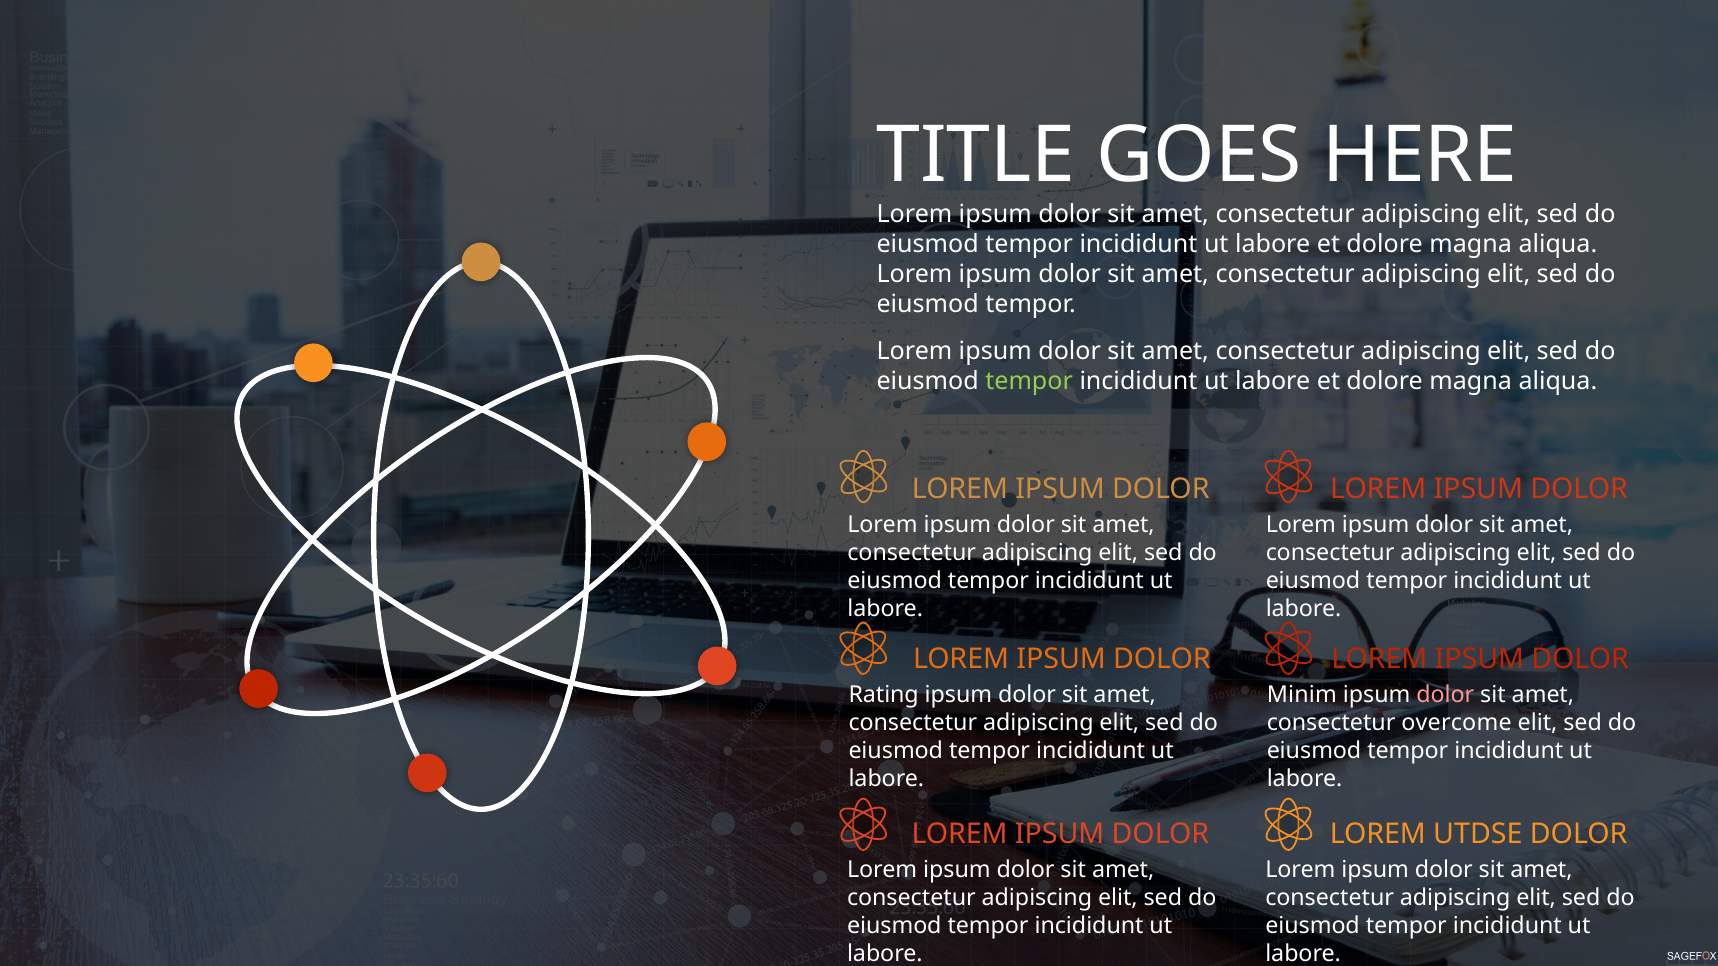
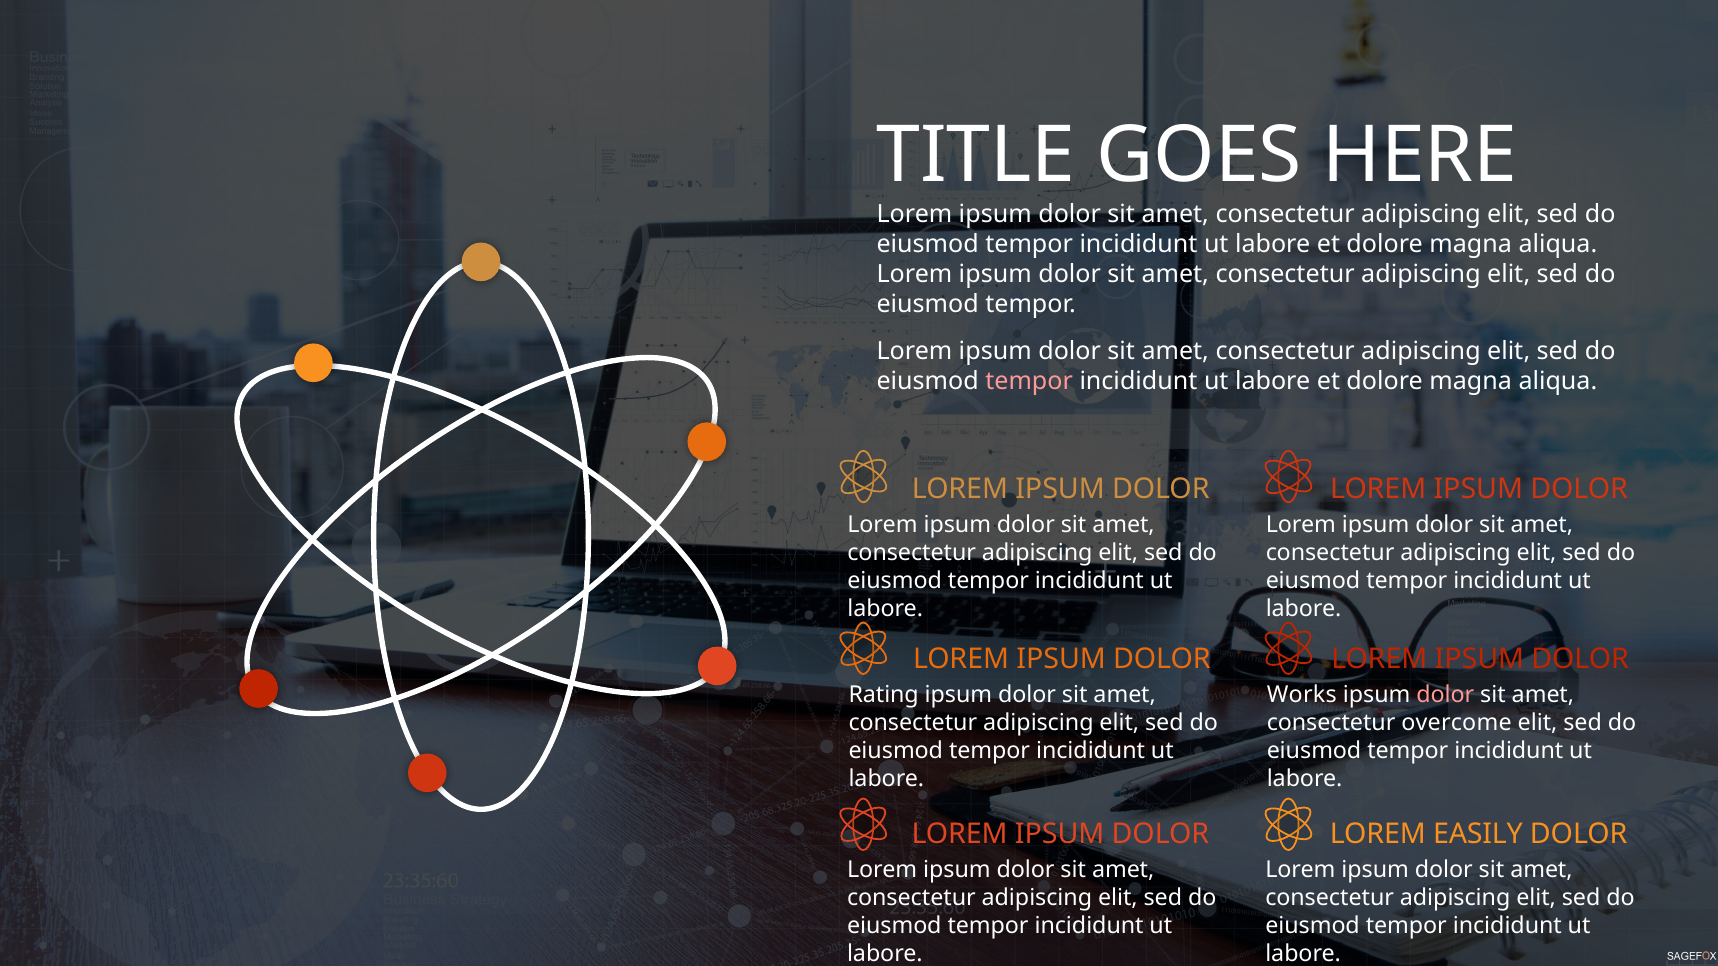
tempor at (1029, 382) colour: light green -> pink
Minim: Minim -> Works
UTDSE: UTDSE -> EASILY
